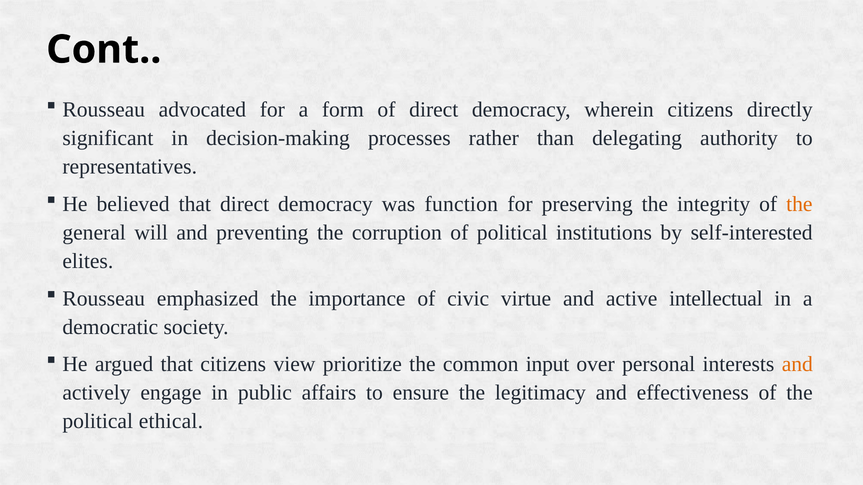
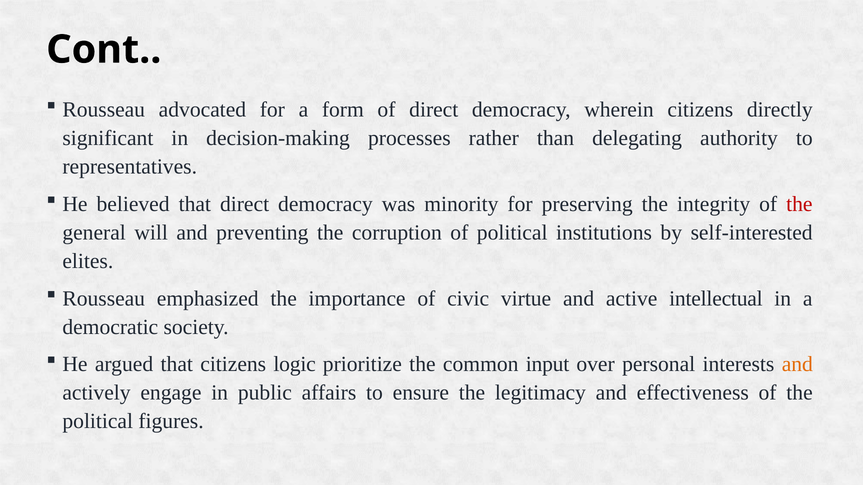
function: function -> minority
the at (799, 204) colour: orange -> red
view: view -> logic
ethical: ethical -> figures
